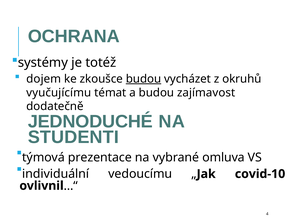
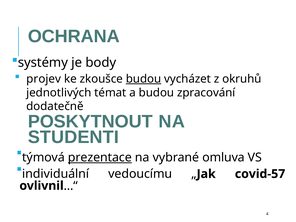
totéž: totéž -> body
dojem: dojem -> projev
vyučujícímu: vyučujícímu -> jednotlivých
zajímavost: zajímavost -> zpracování
JEDNODUCHÉ: JEDNODUCHÉ -> POSKYTNOUT
prezentace underline: none -> present
covid-10: covid-10 -> covid-57
